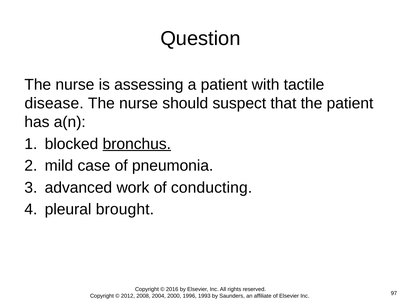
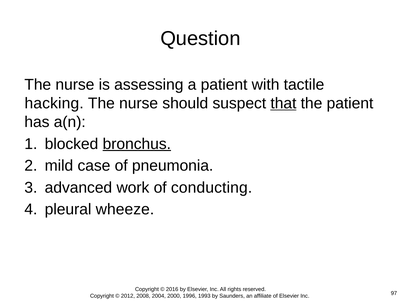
disease: disease -> hacking
that underline: none -> present
brought: brought -> wheeze
